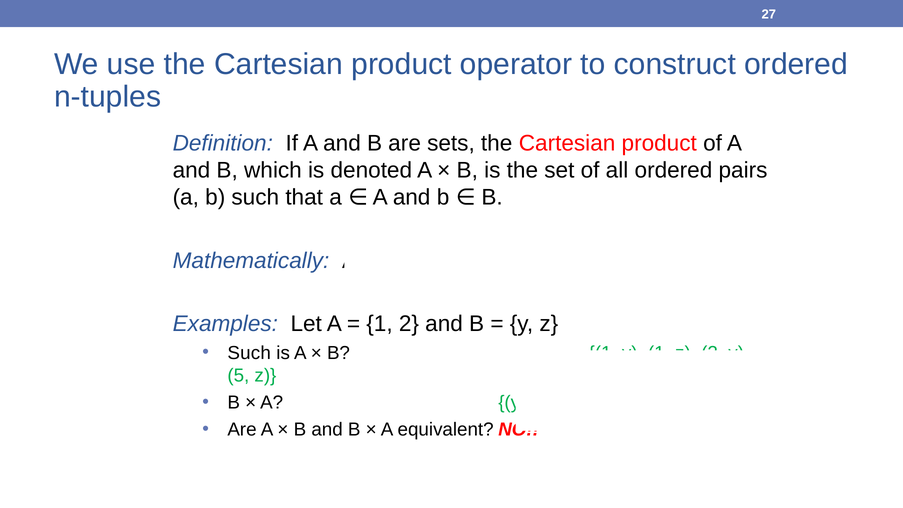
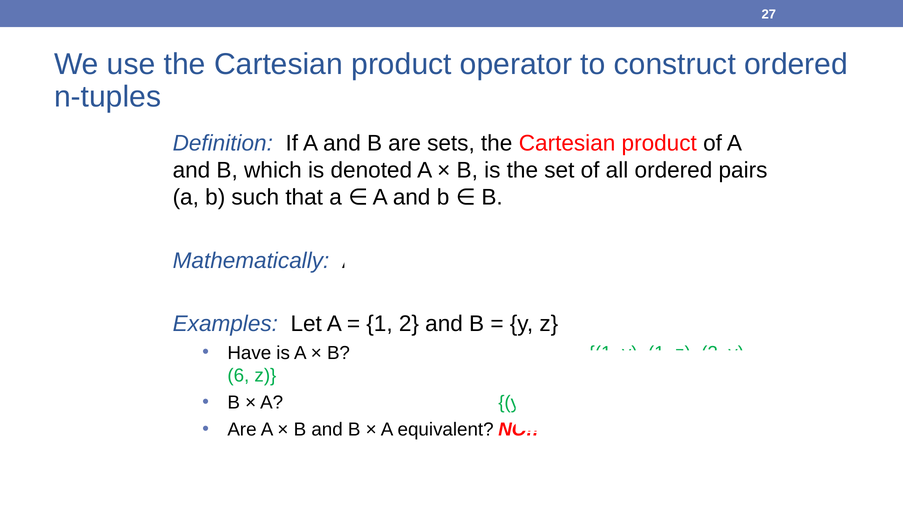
Such at (249, 353): Such -> Have
5: 5 -> 6
